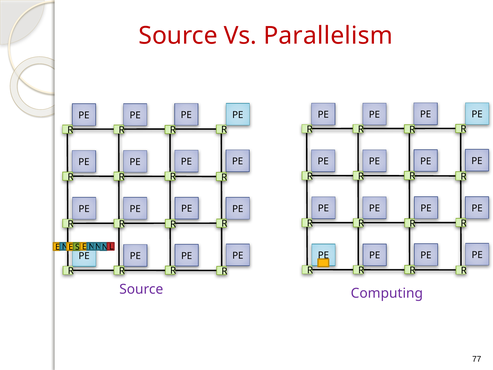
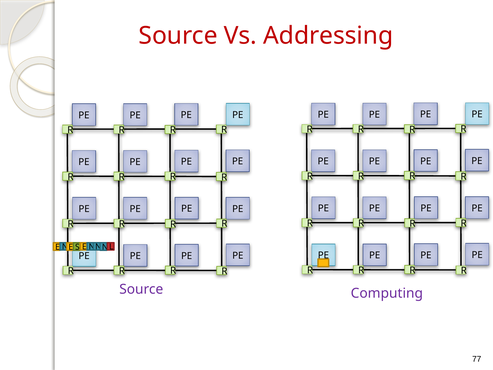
Parallelism: Parallelism -> Addressing
